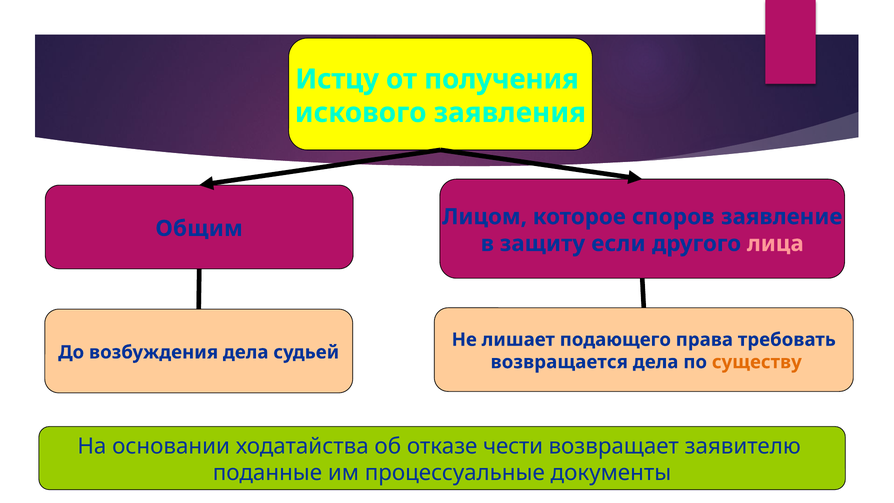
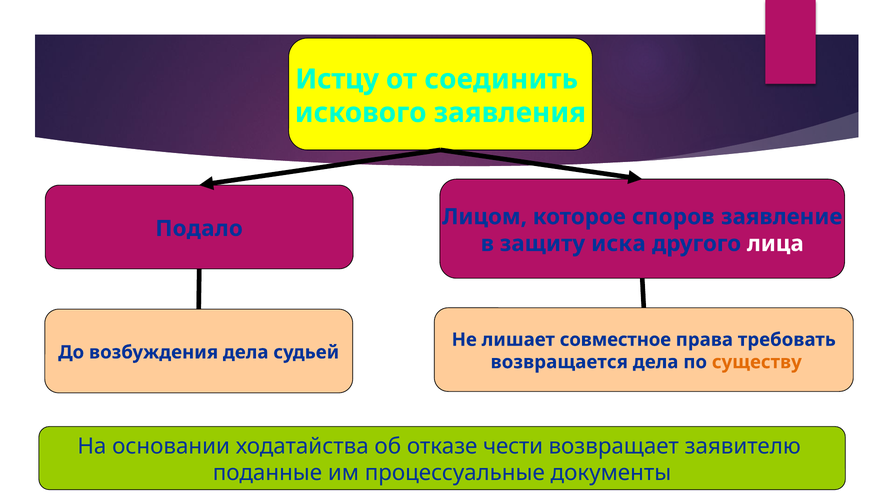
получения: получения -> соединить
Общим: Общим -> Подало
если: если -> иска
лица colour: pink -> white
подающего: подающего -> совместное
